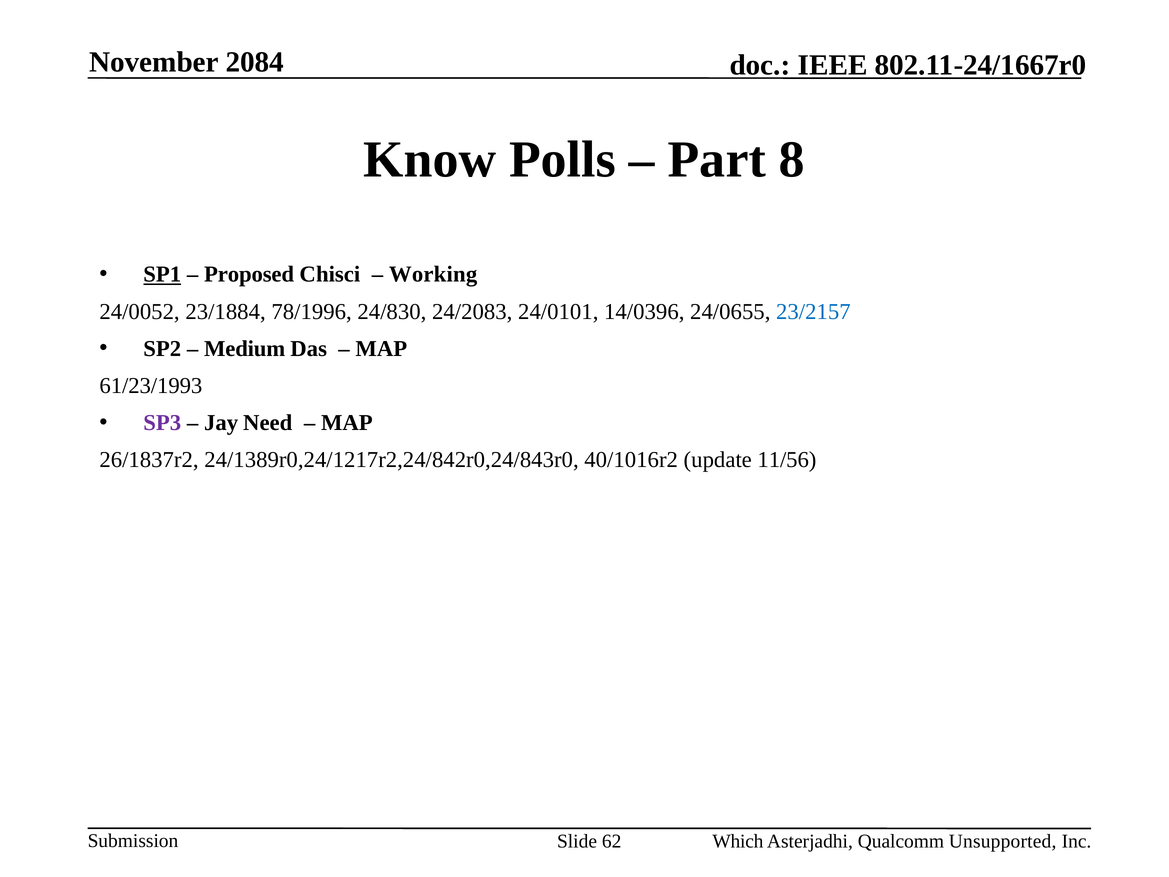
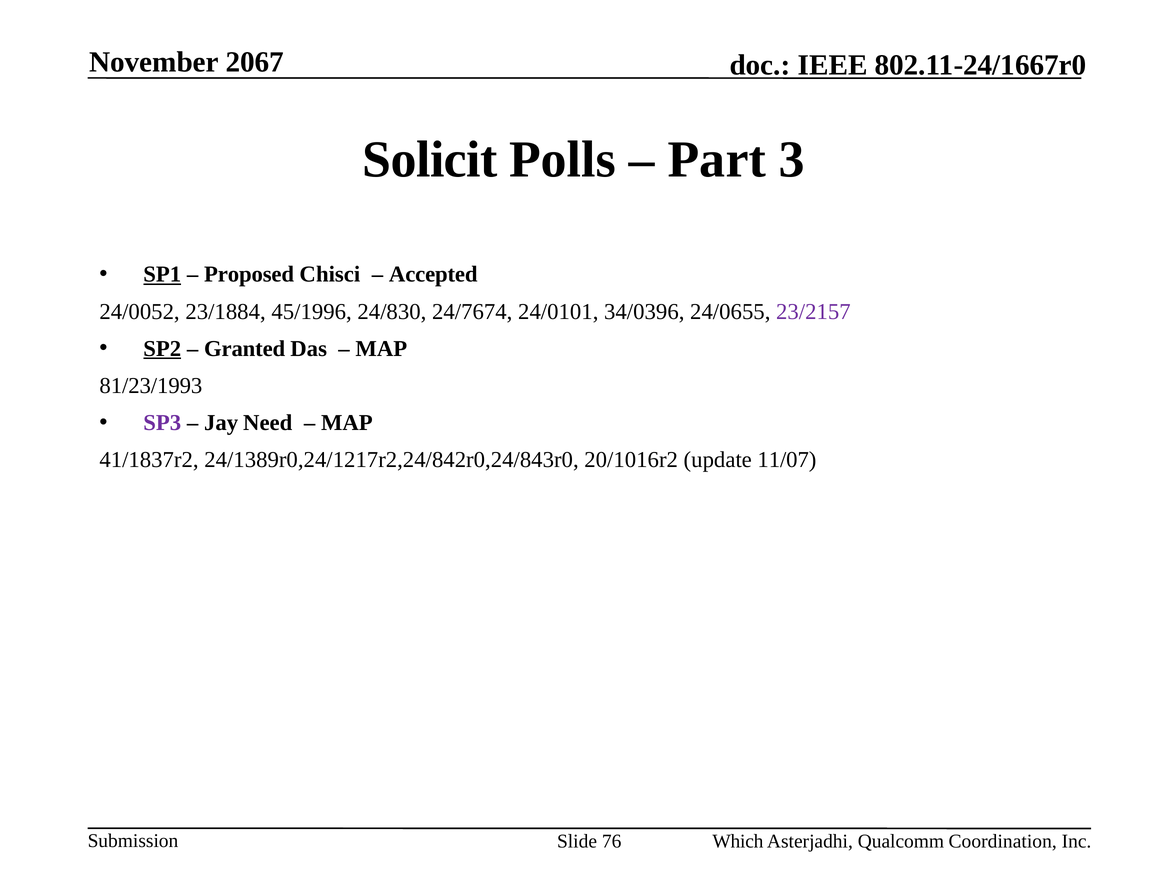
2084: 2084 -> 2067
Know: Know -> Solicit
8: 8 -> 3
Working: Working -> Accepted
78/1996: 78/1996 -> 45/1996
24/2083: 24/2083 -> 24/7674
14/0396: 14/0396 -> 34/0396
23/2157 colour: blue -> purple
SP2 underline: none -> present
Medium: Medium -> Granted
61/23/1993: 61/23/1993 -> 81/23/1993
26/1837r2: 26/1837r2 -> 41/1837r2
40/1016r2: 40/1016r2 -> 20/1016r2
11/56: 11/56 -> 11/07
62: 62 -> 76
Unsupported: Unsupported -> Coordination
